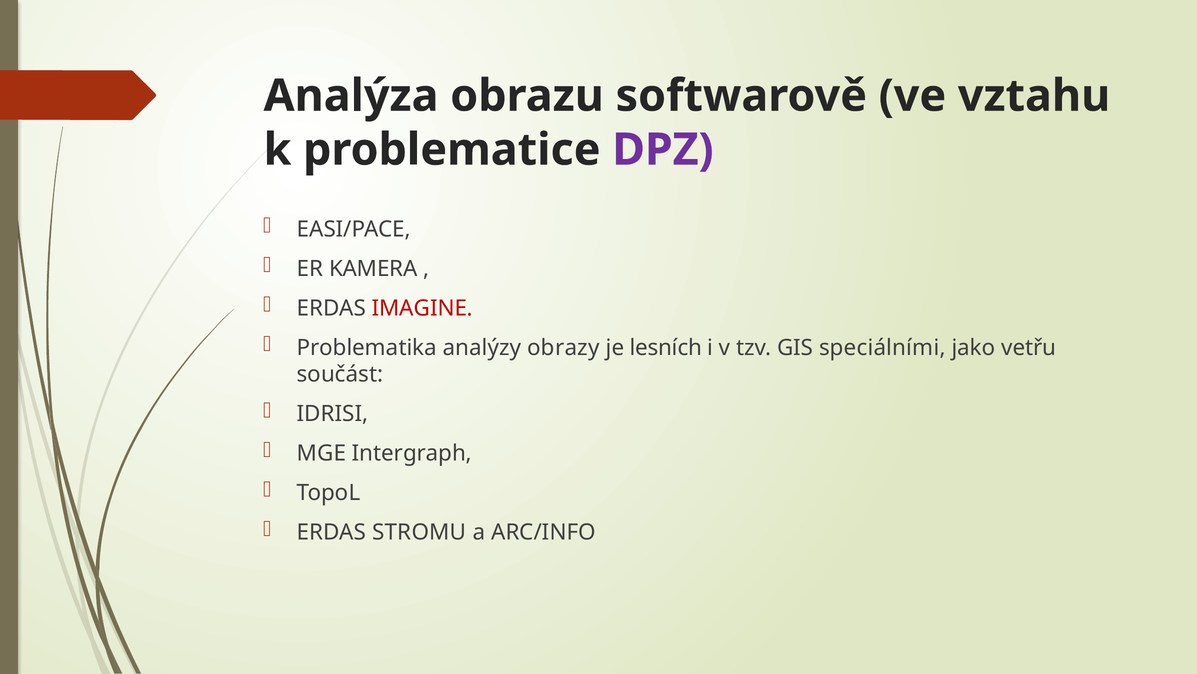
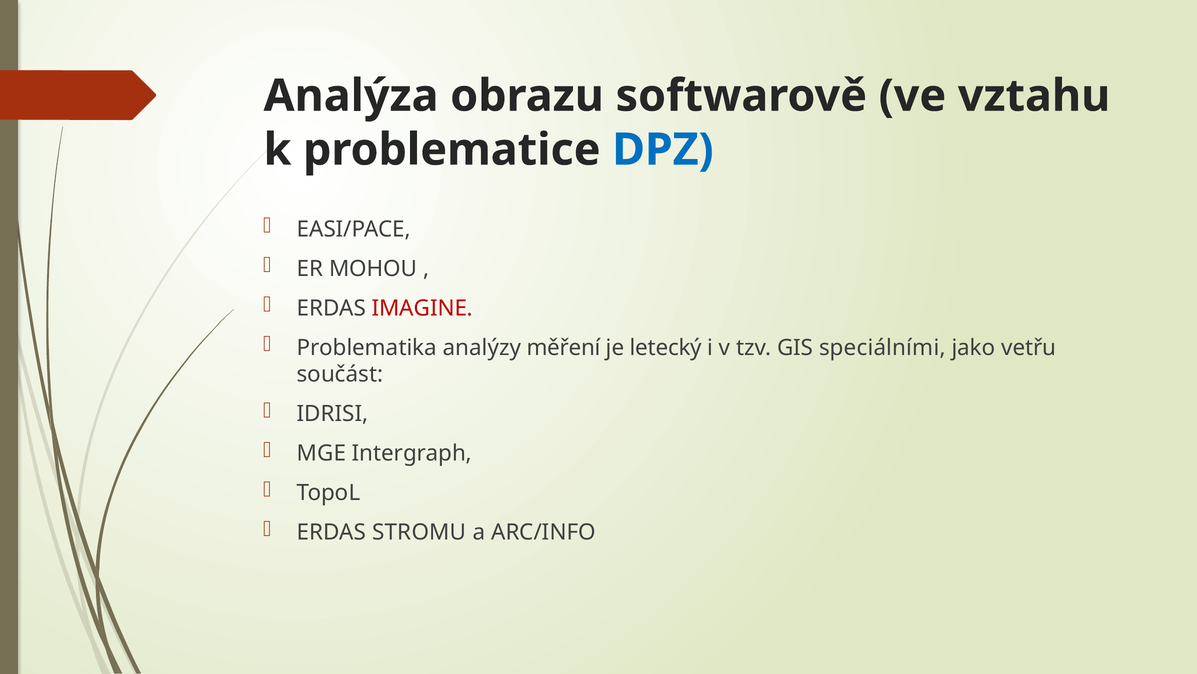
DPZ colour: purple -> blue
KAMERA: KAMERA -> MOHOU
obrazy: obrazy -> měření
lesních: lesních -> letecký
